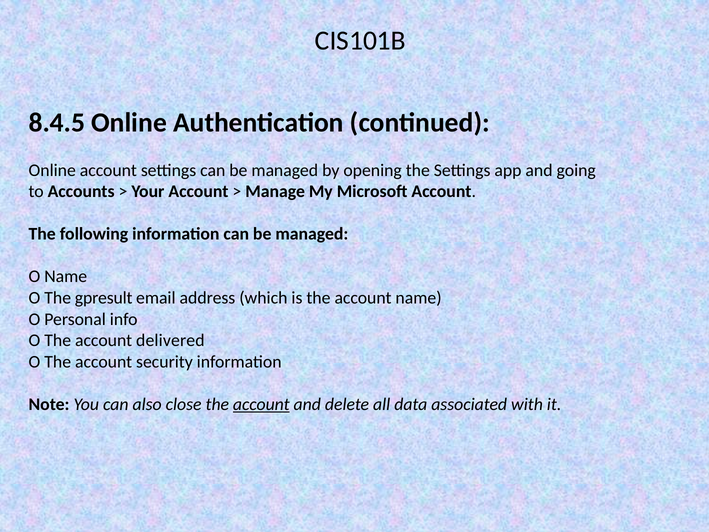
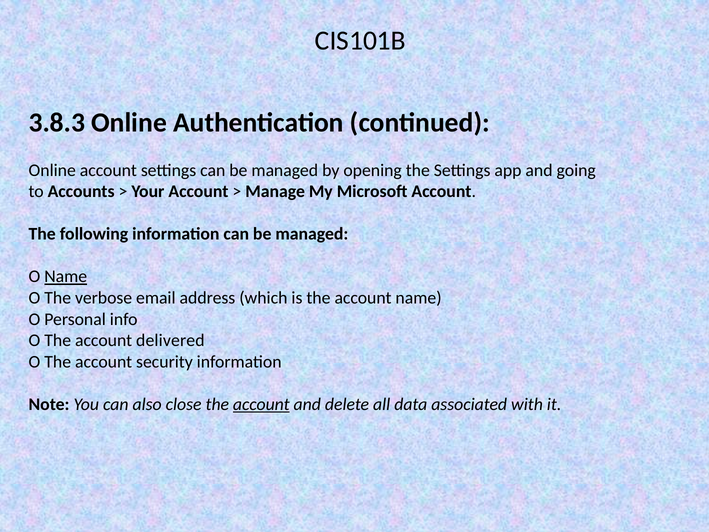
8.4.5: 8.4.5 -> 3.8.3
Name at (66, 276) underline: none -> present
gpresult: gpresult -> verbose
